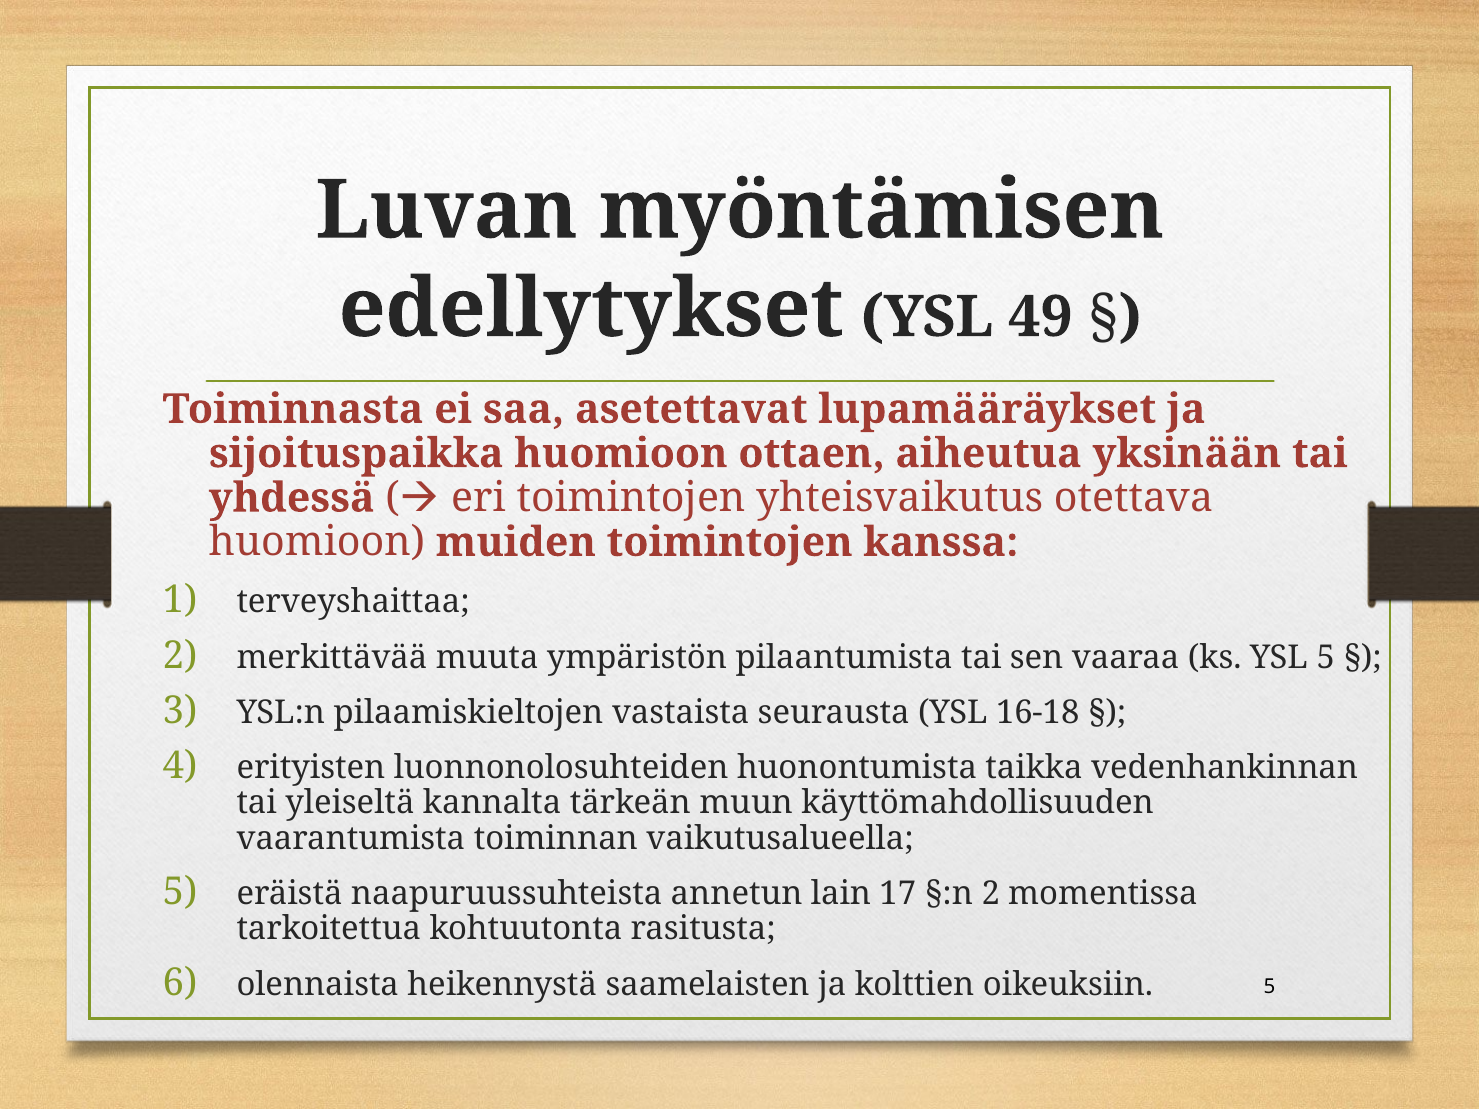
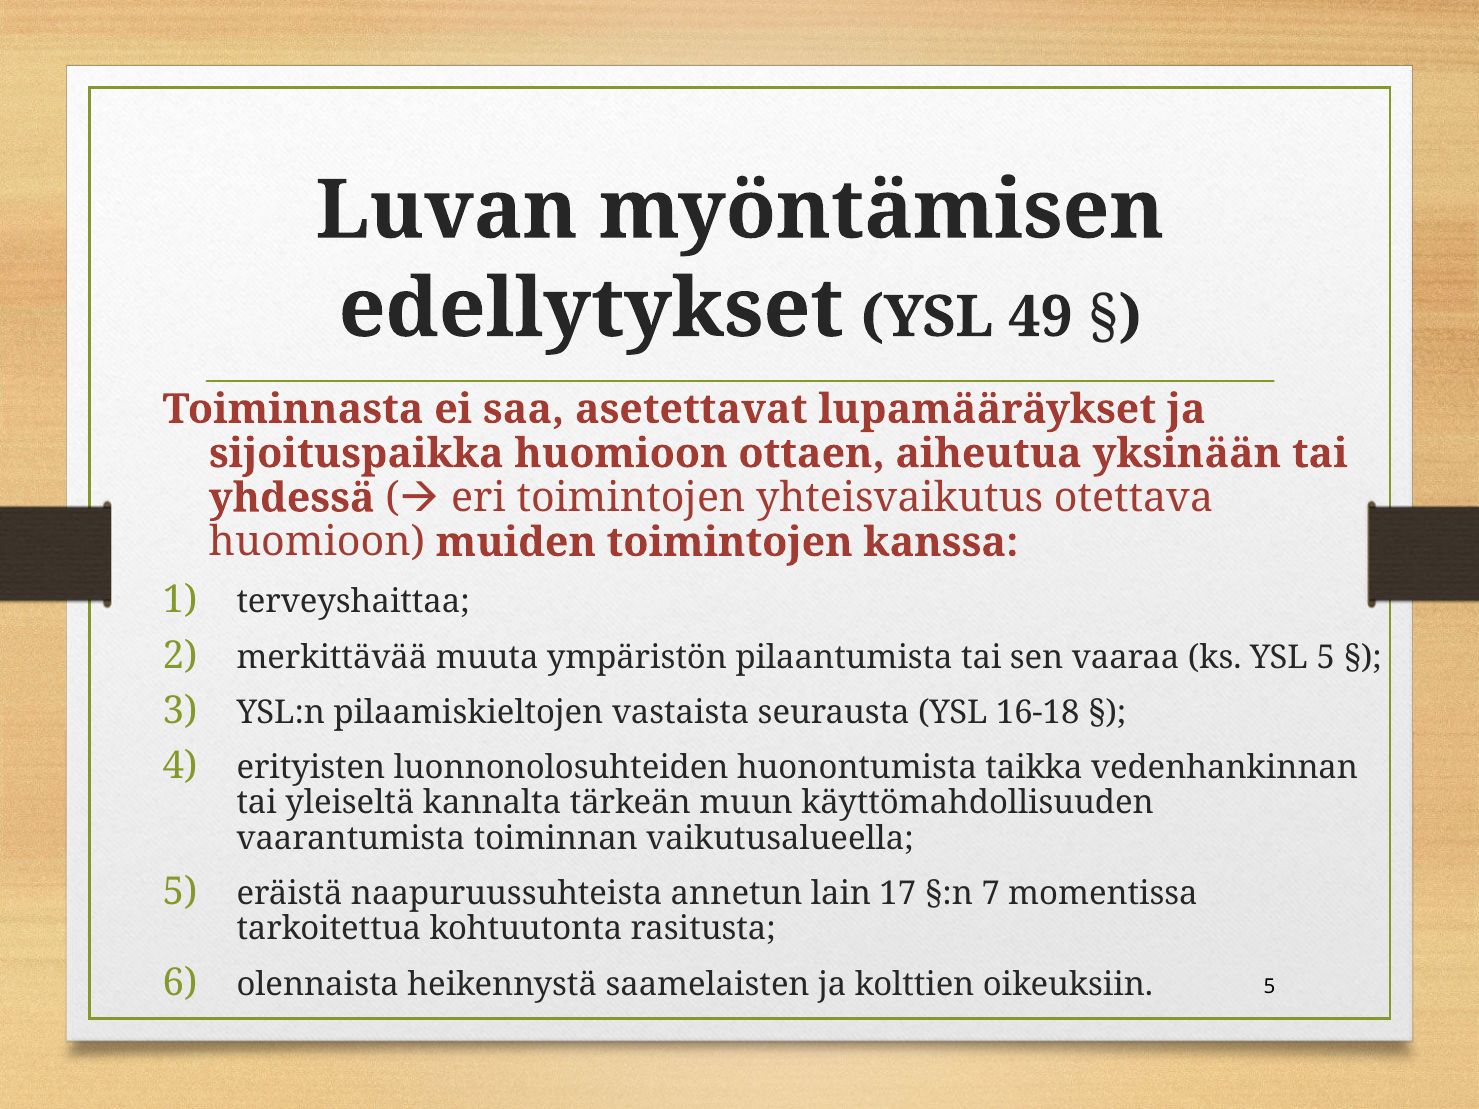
§:n 2: 2 -> 7
